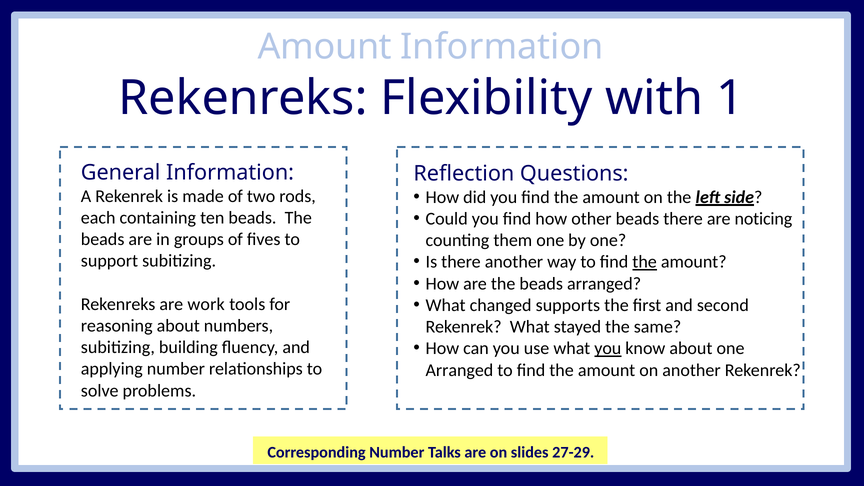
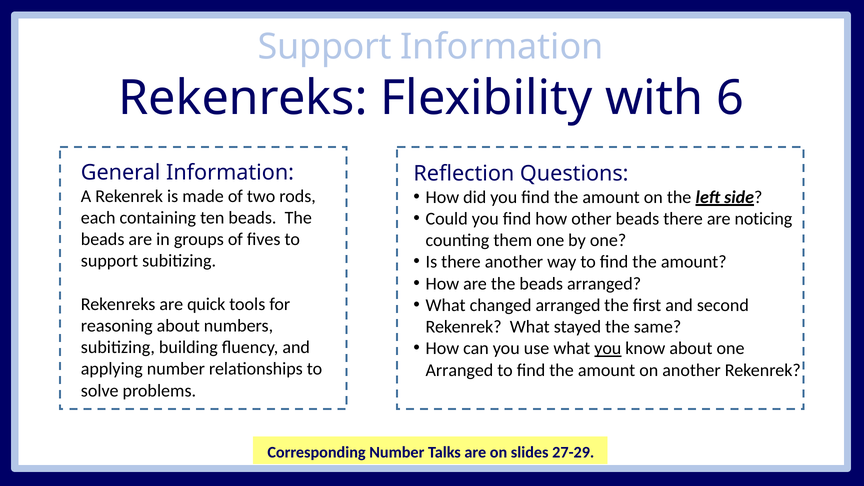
Amount at (325, 47): Amount -> Support
1: 1 -> 6
the at (645, 262) underline: present -> none
changed supports: supports -> arranged
work: work -> quick
